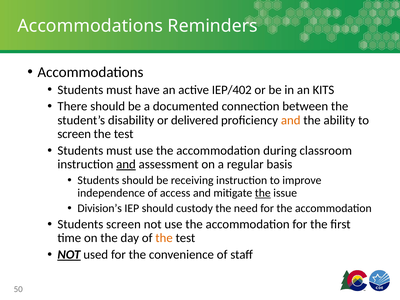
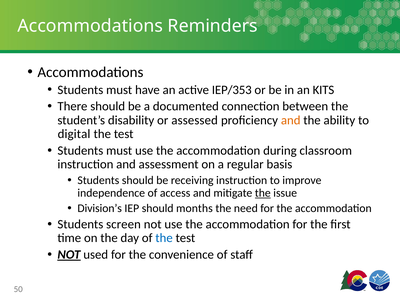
IEP/402: IEP/402 -> IEP/353
delivered: delivered -> assessed
screen at (74, 134): screen -> digital
and at (126, 164) underline: present -> none
custody: custody -> months
the at (164, 238) colour: orange -> blue
